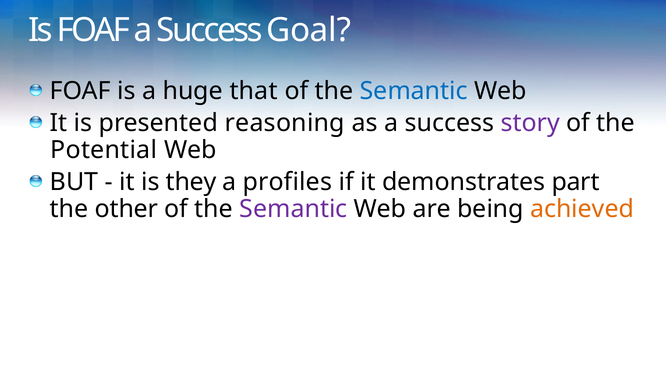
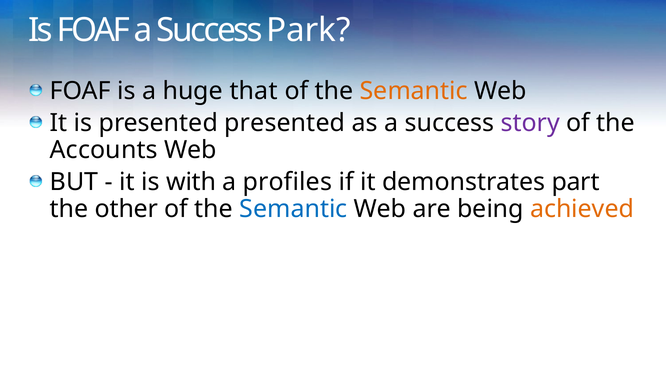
Goal: Goal -> Park
Semantic at (414, 91) colour: blue -> orange
presented reasoning: reasoning -> presented
Potential: Potential -> Accounts
they: they -> with
Semantic at (293, 209) colour: purple -> blue
